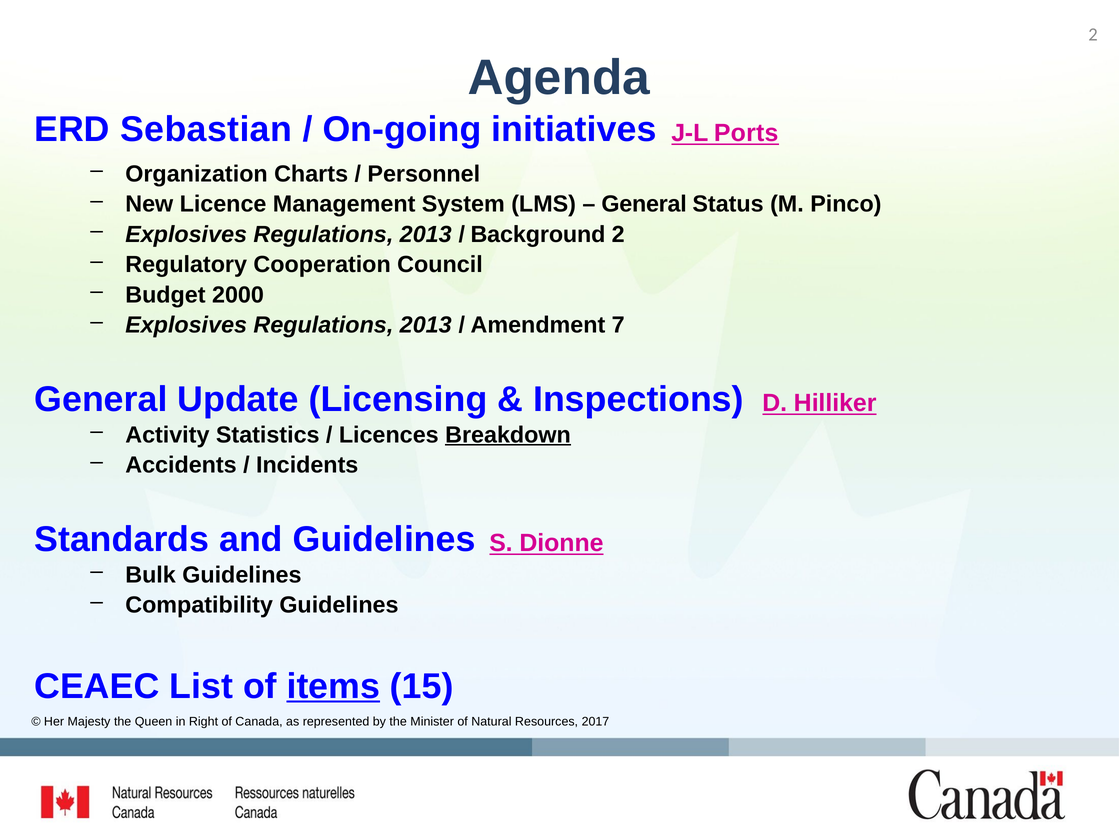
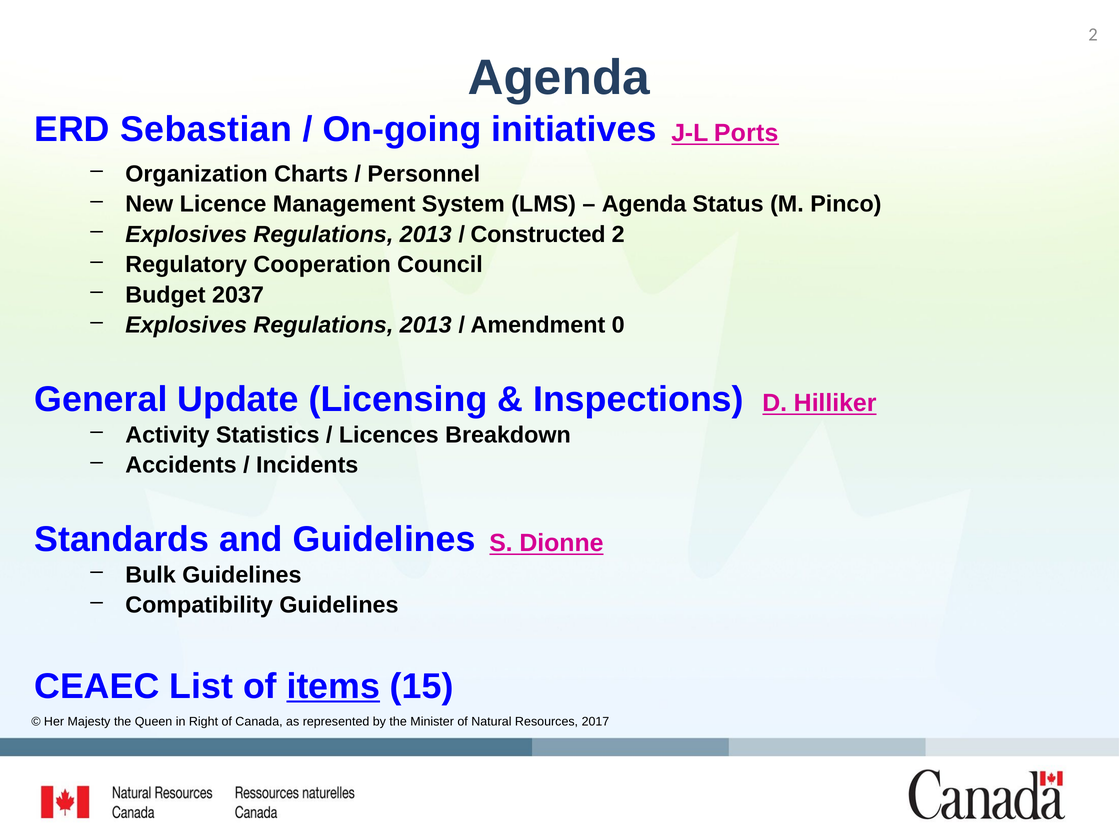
General at (644, 204): General -> Agenda
Background: Background -> Constructed
2000: 2000 -> 2037
7: 7 -> 0
Breakdown underline: present -> none
